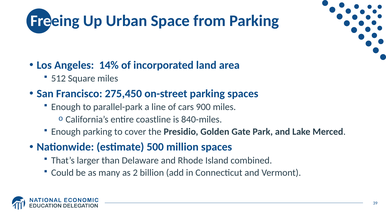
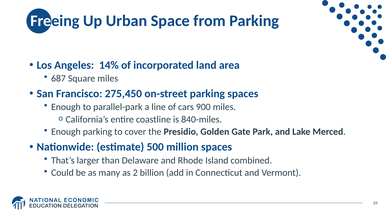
512: 512 -> 687
